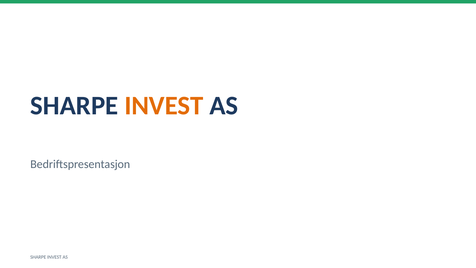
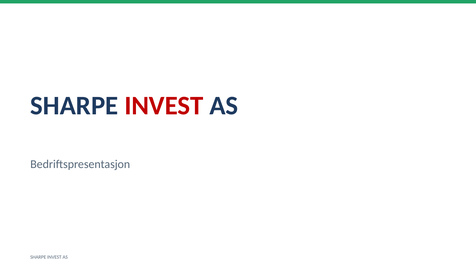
INVEST at (164, 106) colour: orange -> red
